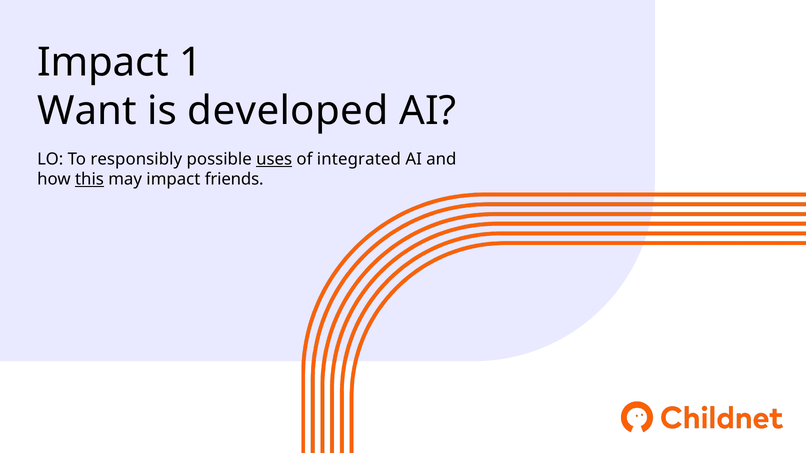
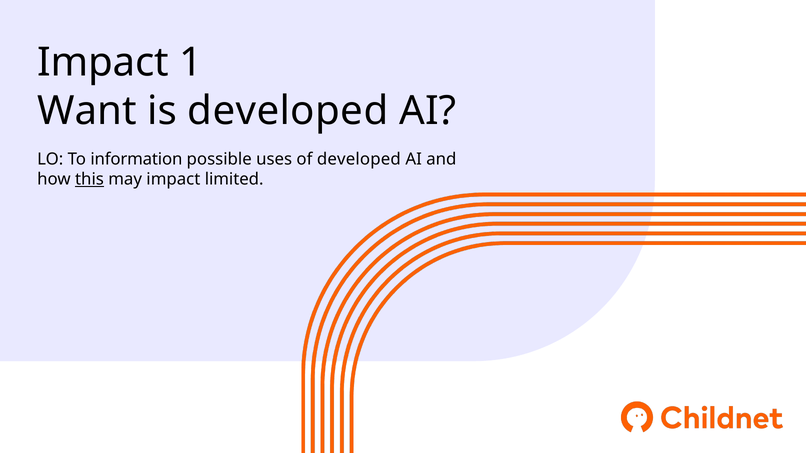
responsibly: responsibly -> information
uses underline: present -> none
of integrated: integrated -> developed
friends: friends -> limited
